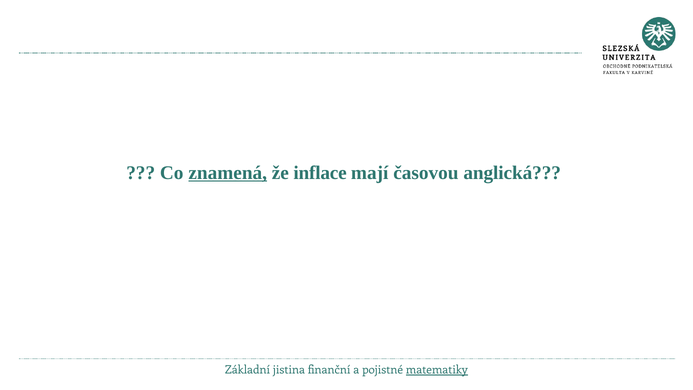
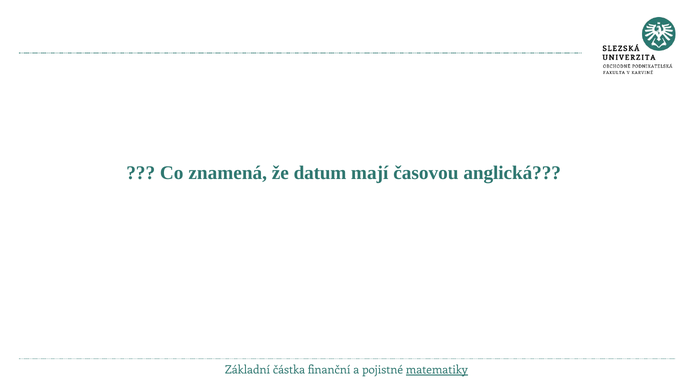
znamená underline: present -> none
inflace: inflace -> datum
jistina: jistina -> částka
